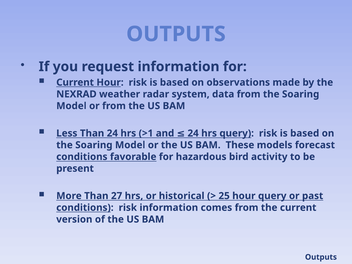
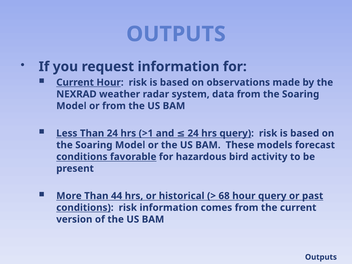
27: 27 -> 44
25: 25 -> 68
